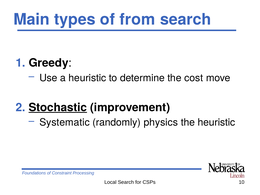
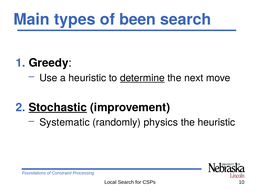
from: from -> been
determine underline: none -> present
cost: cost -> next
